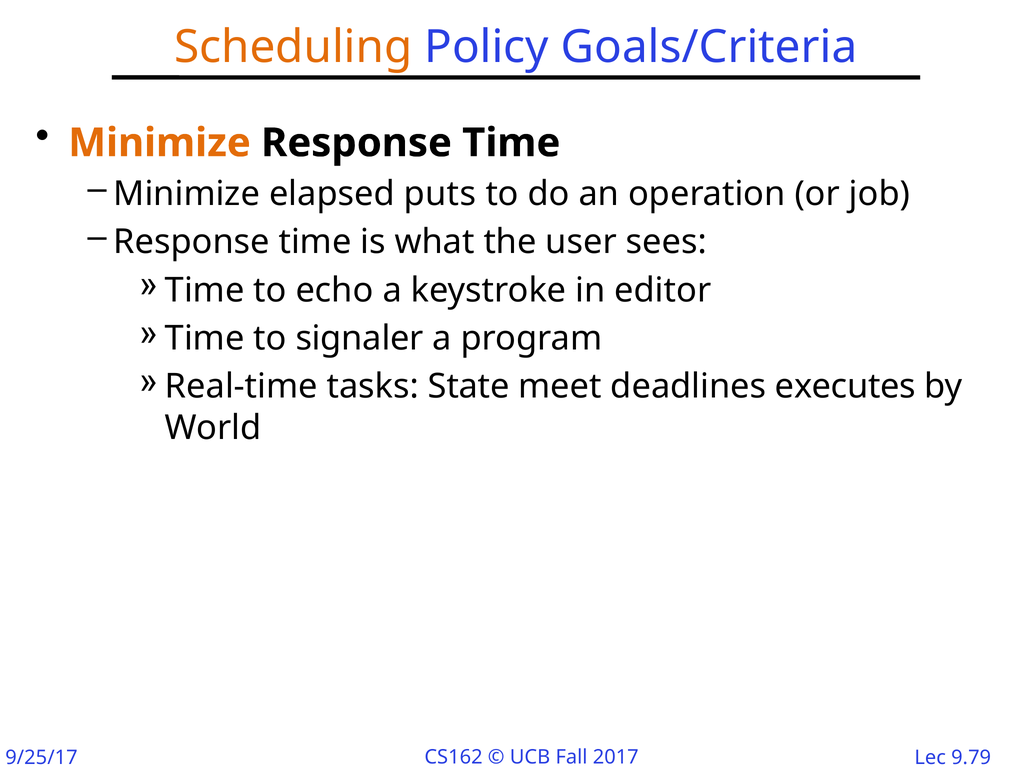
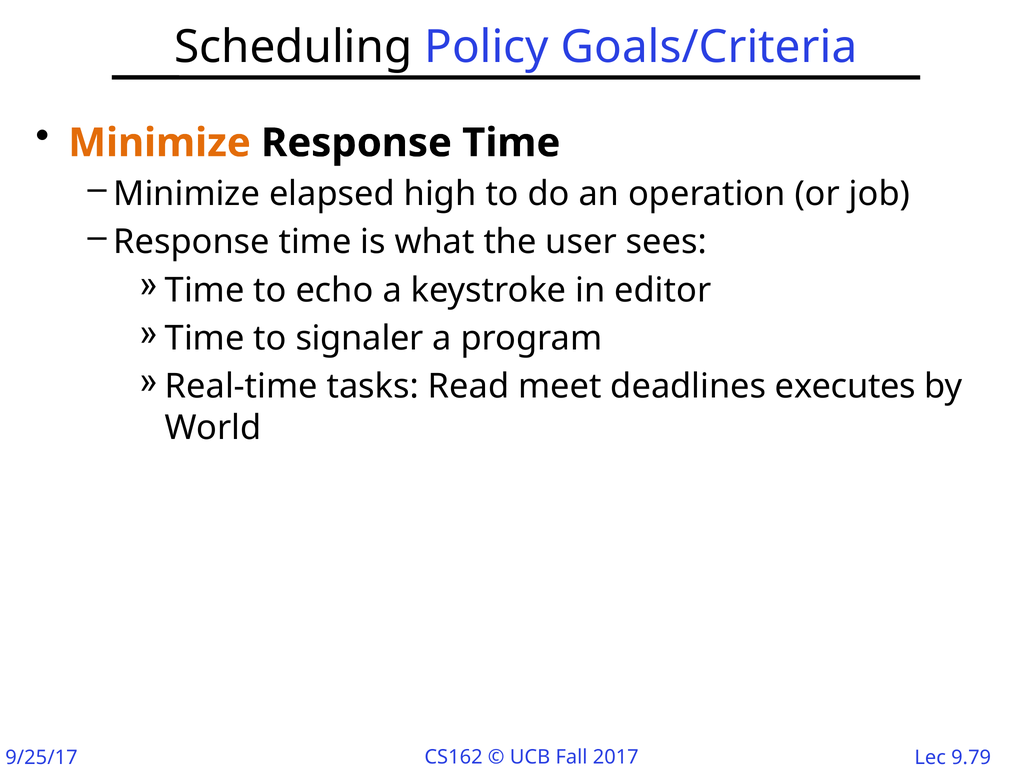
Scheduling colour: orange -> black
puts: puts -> high
State: State -> Read
